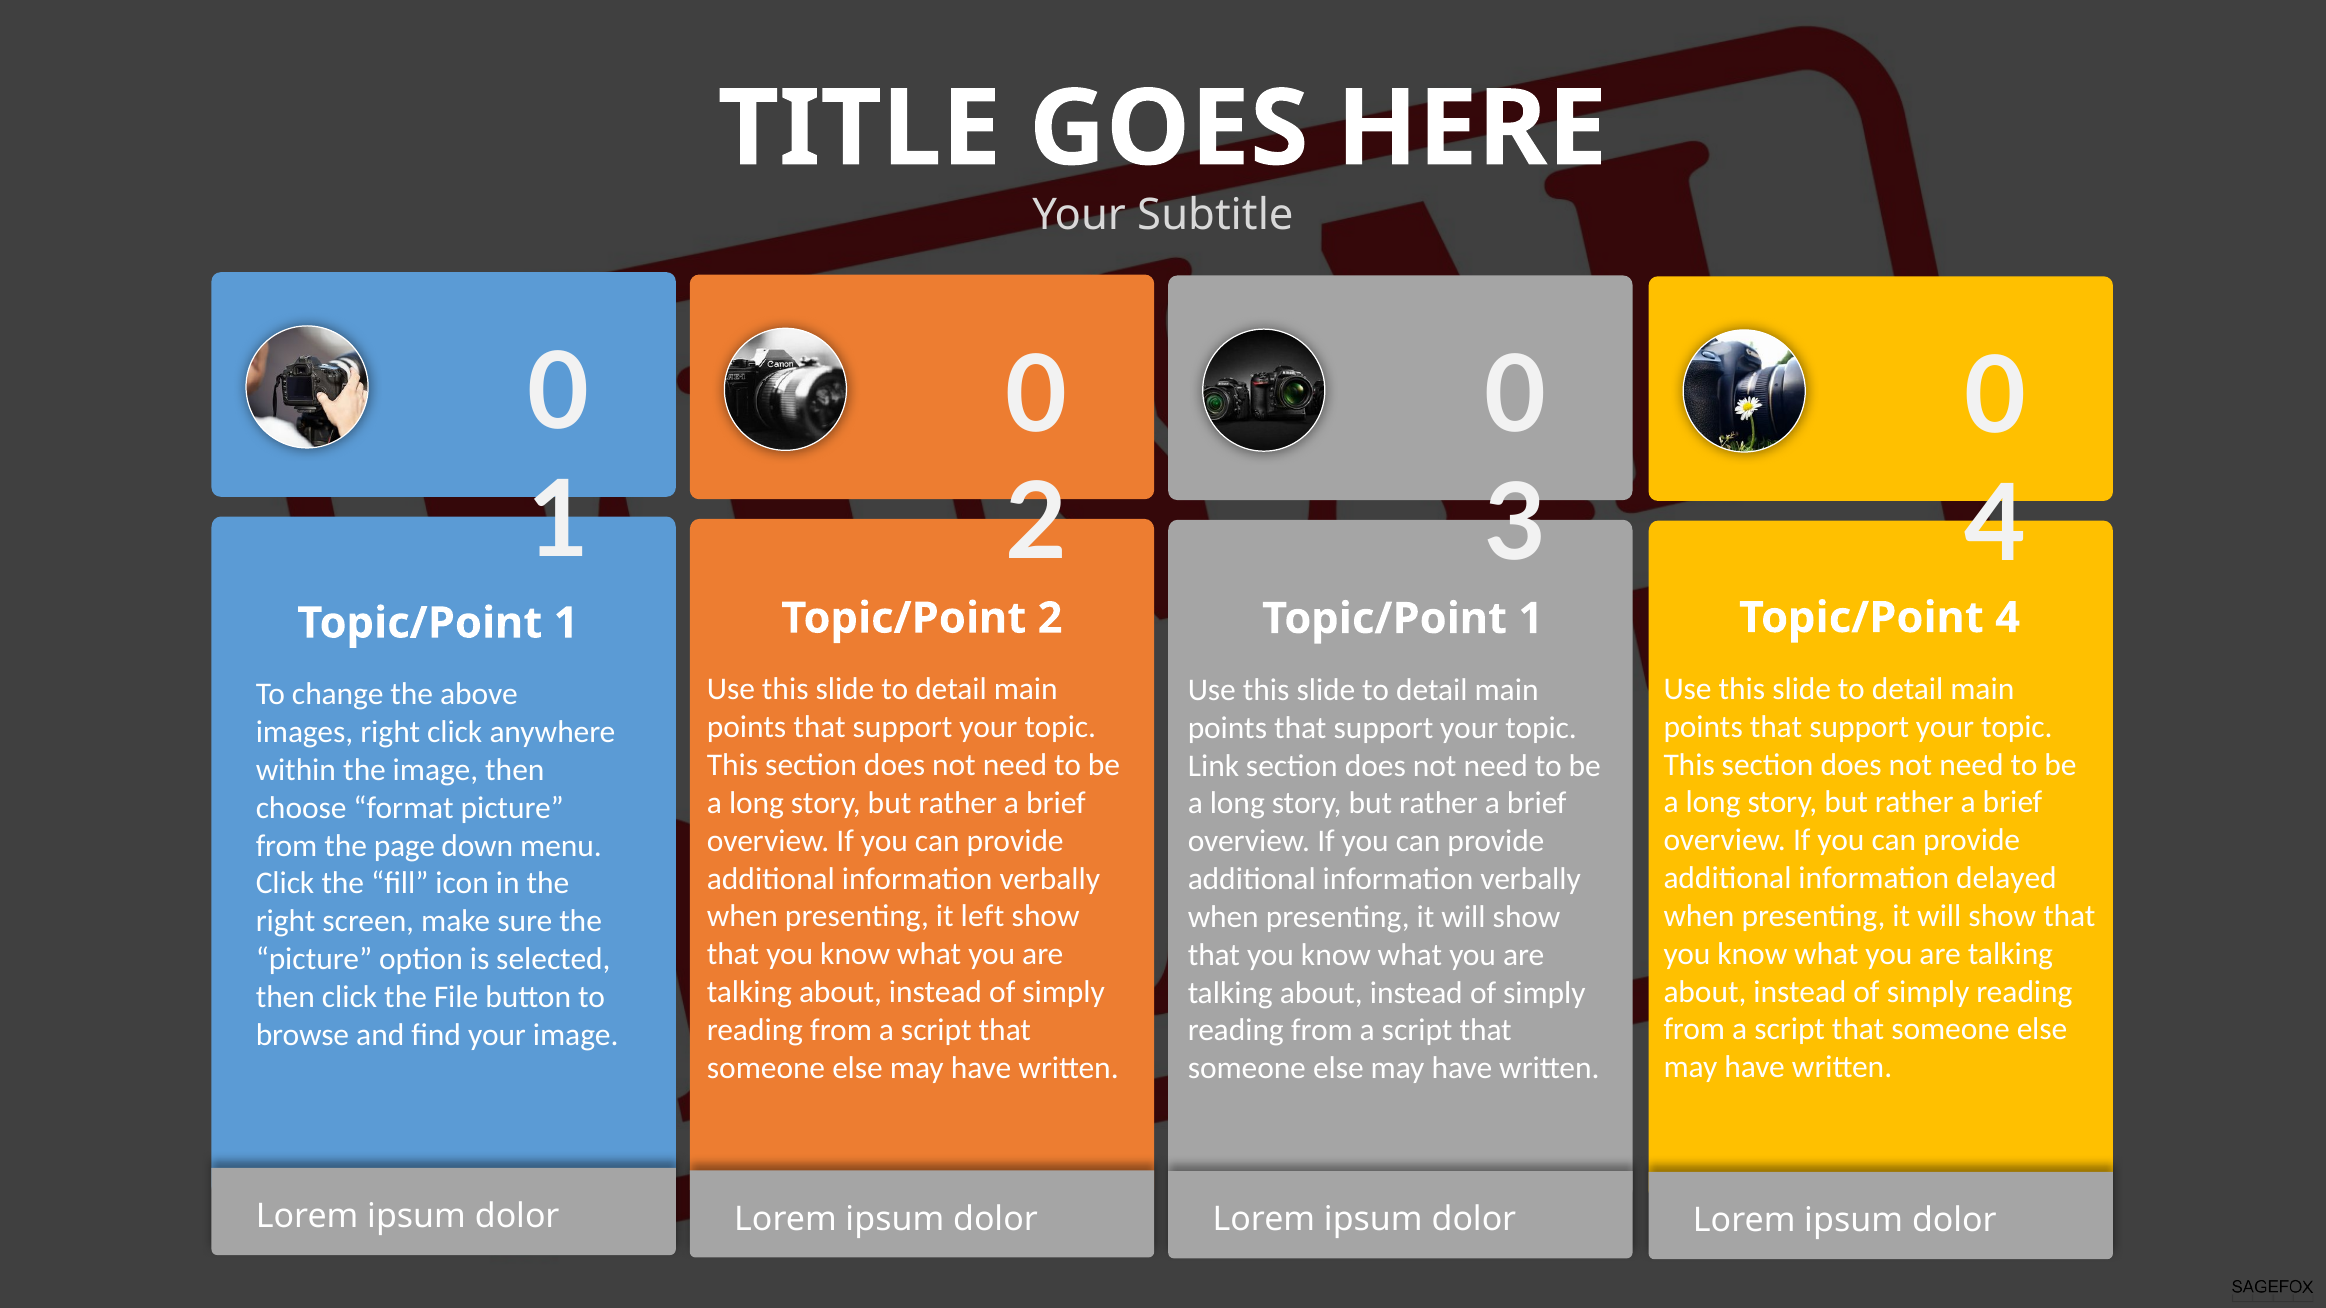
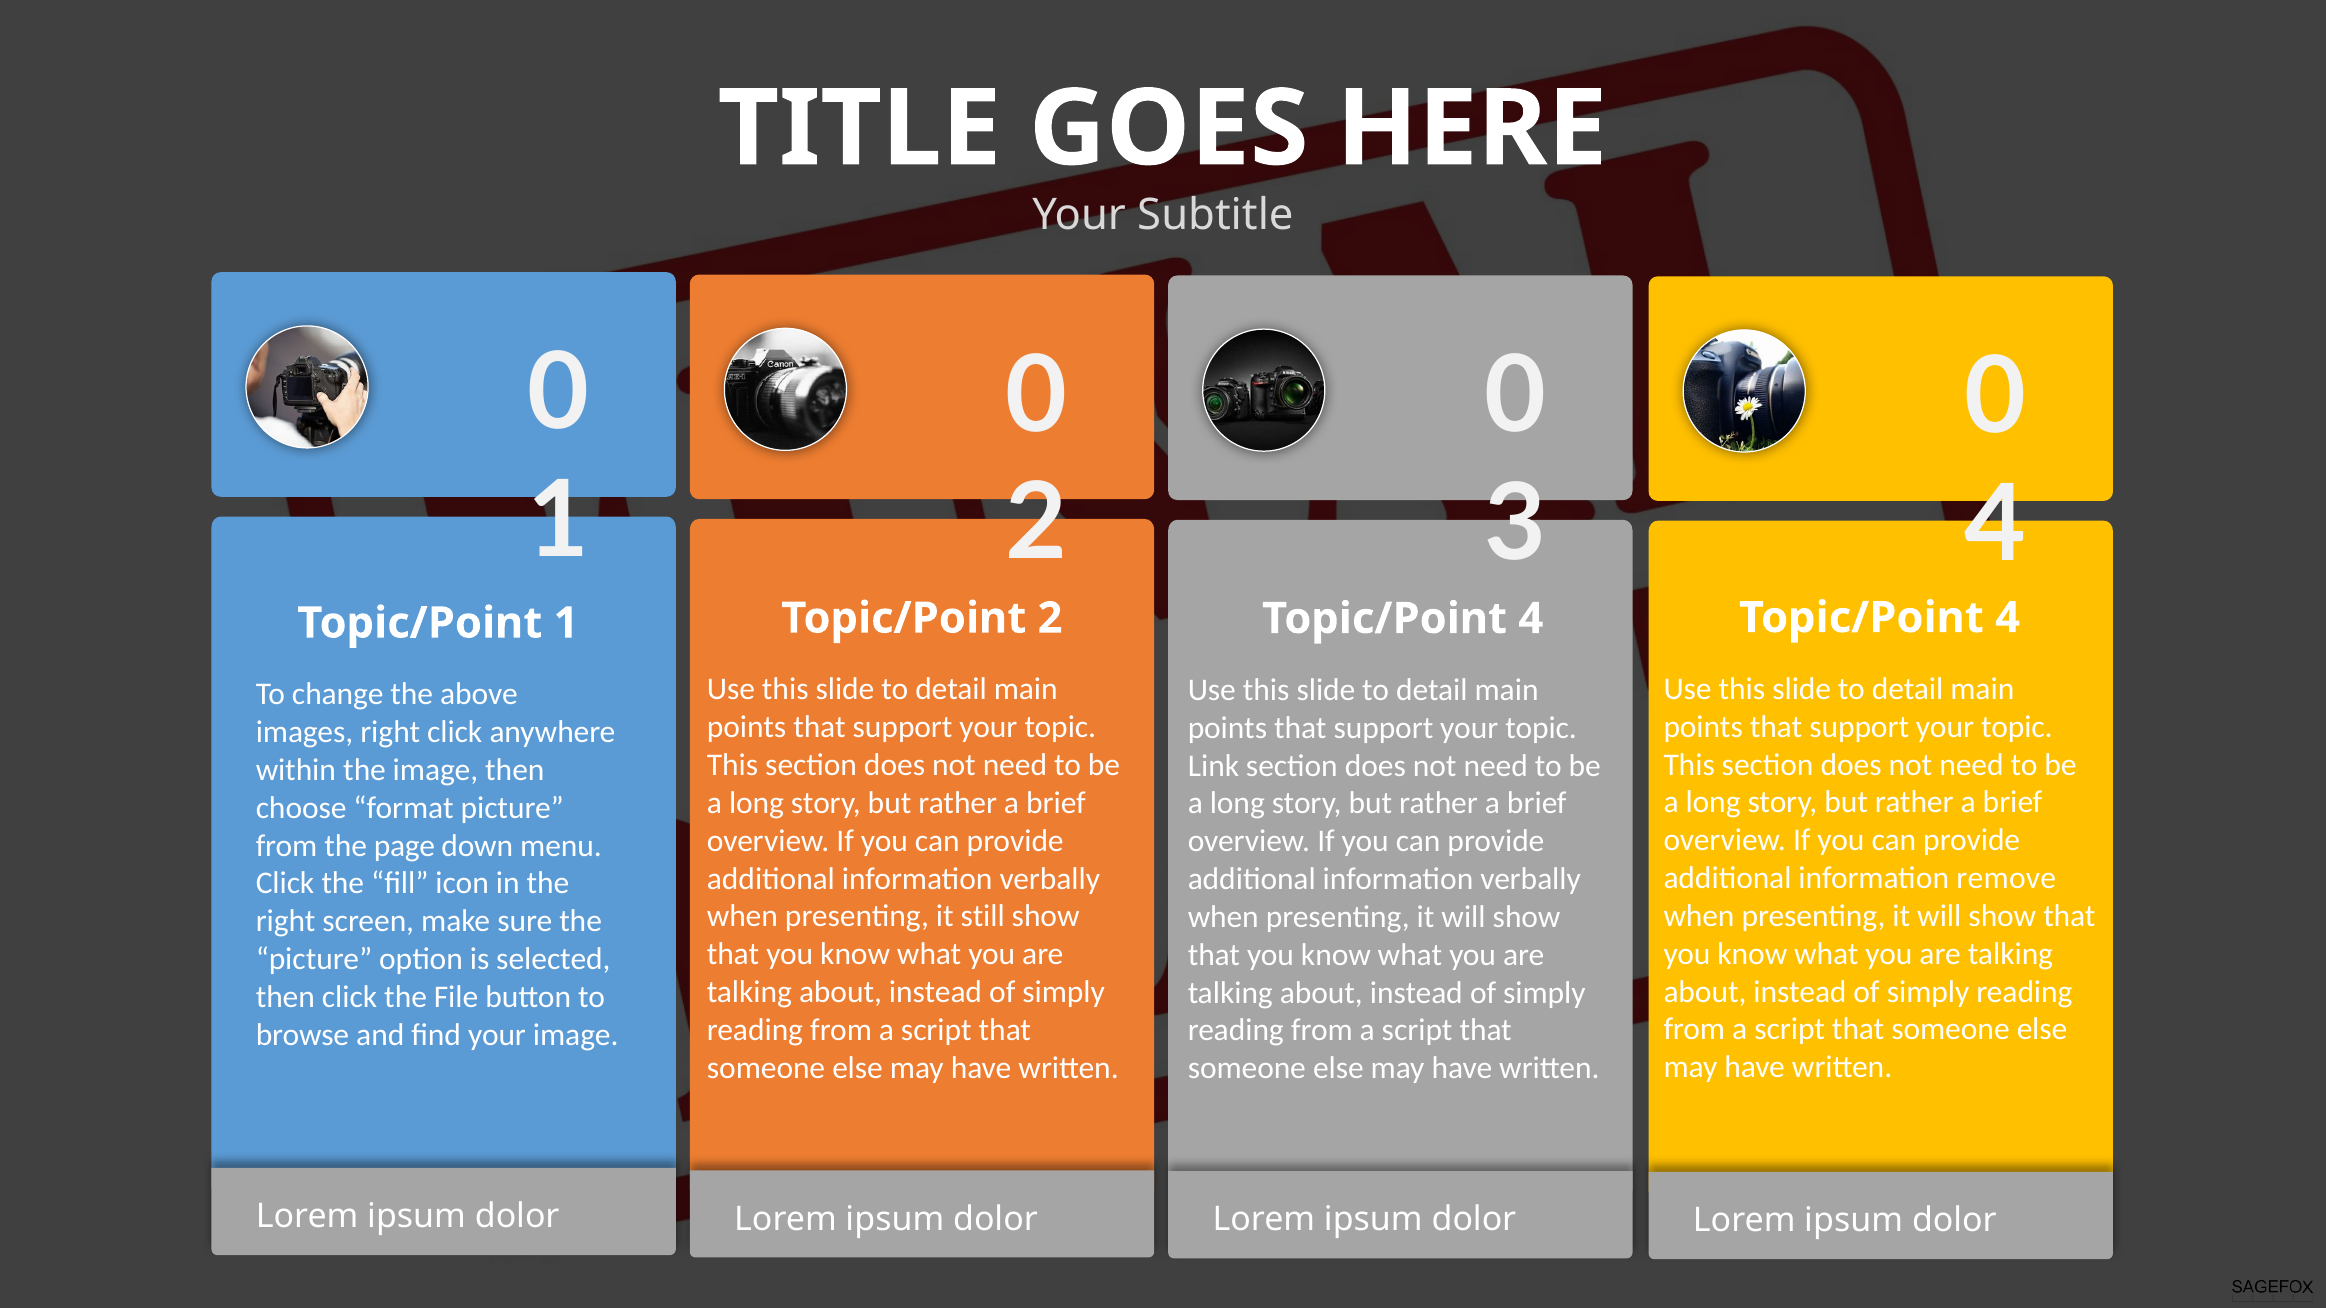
1 at (1531, 619): 1 -> 4
delayed: delayed -> remove
left: left -> still
